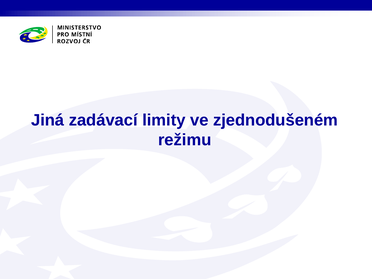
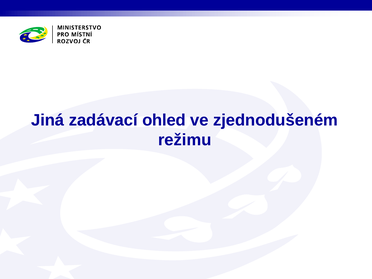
limity: limity -> ohled
